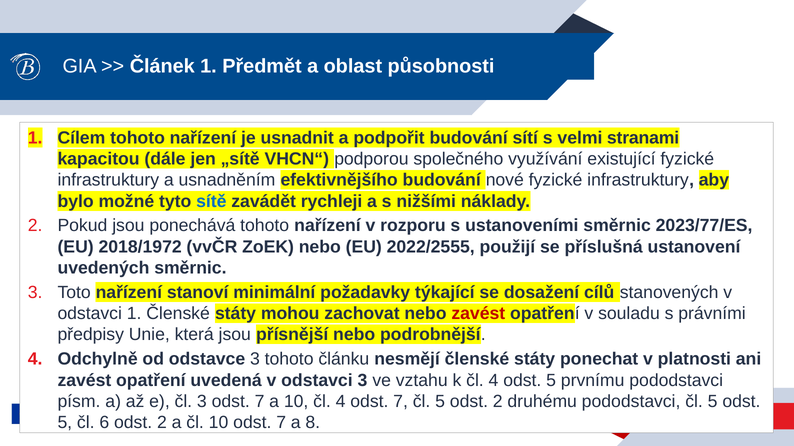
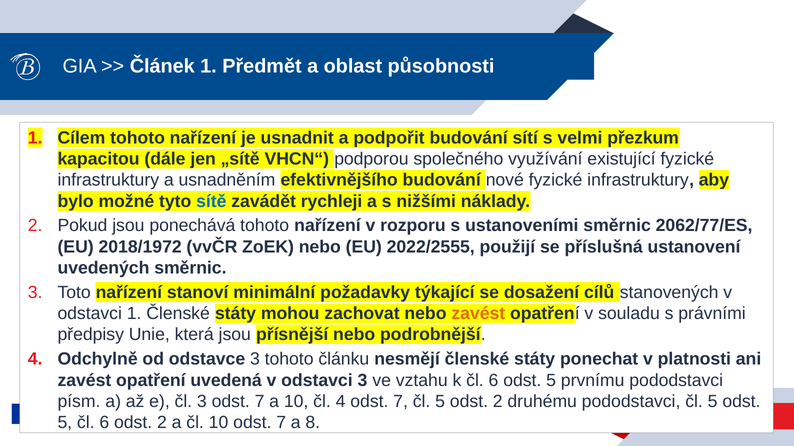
stranami: stranami -> přezkum
2023/77/ES: 2023/77/ES -> 2062/77/ES
zavést at (478, 314) colour: red -> orange
k čl 4: 4 -> 6
